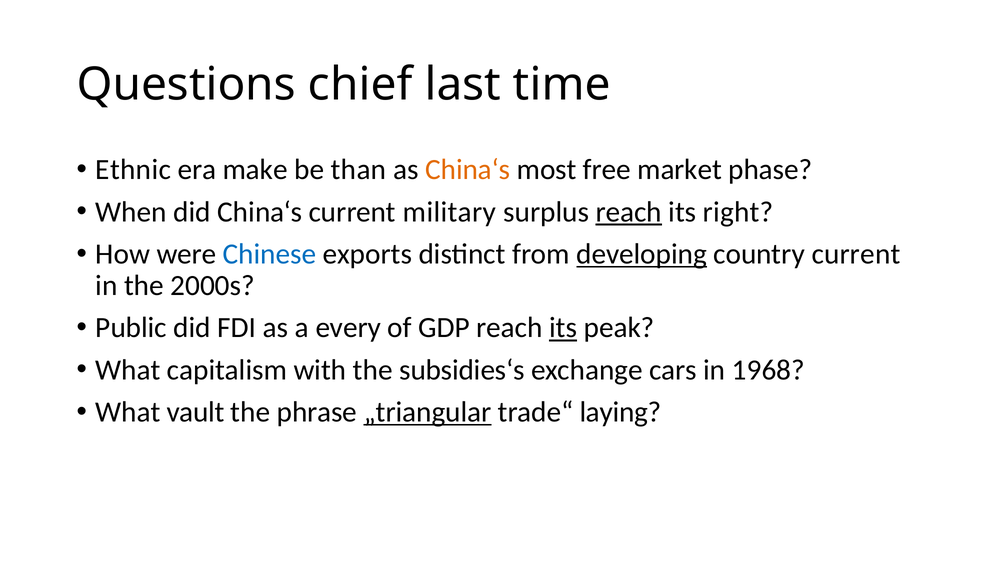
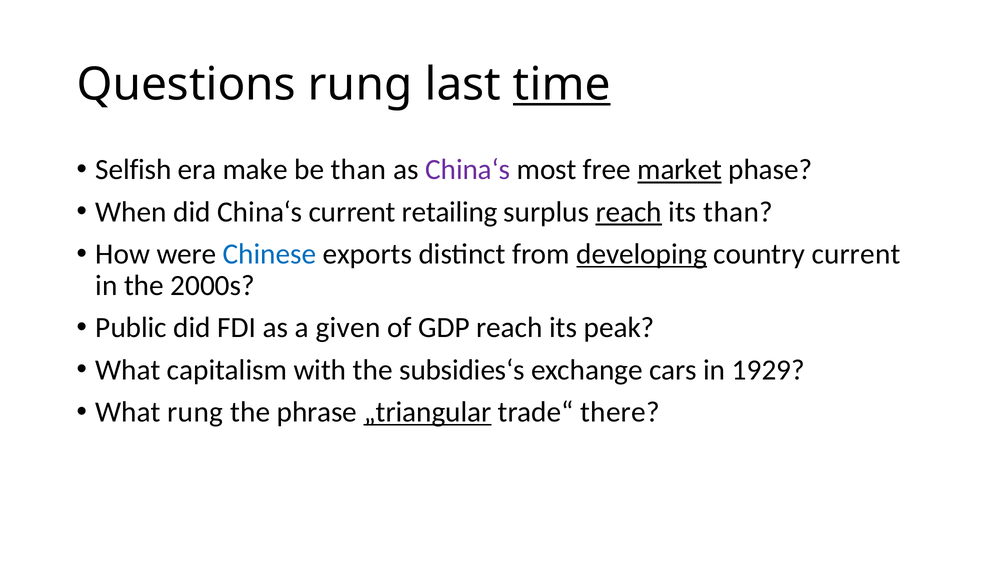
Questions chief: chief -> rung
time underline: none -> present
Ethnic: Ethnic -> Selfish
China‘s at (468, 170) colour: orange -> purple
market underline: none -> present
military: military -> retailing
its right: right -> than
every: every -> given
its at (563, 328) underline: present -> none
1968: 1968 -> 1929
What vault: vault -> rung
laying: laying -> there
